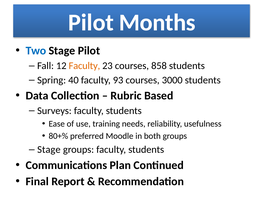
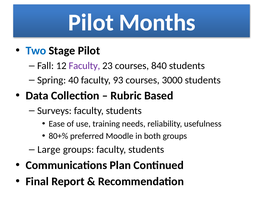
Faculty at (84, 66) colour: orange -> purple
858: 858 -> 840
Stage at (49, 150): Stage -> Large
